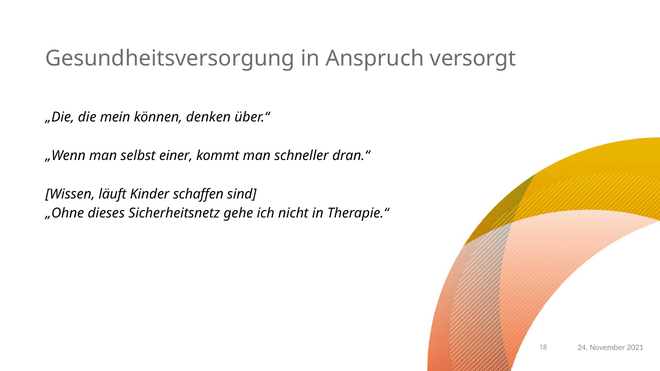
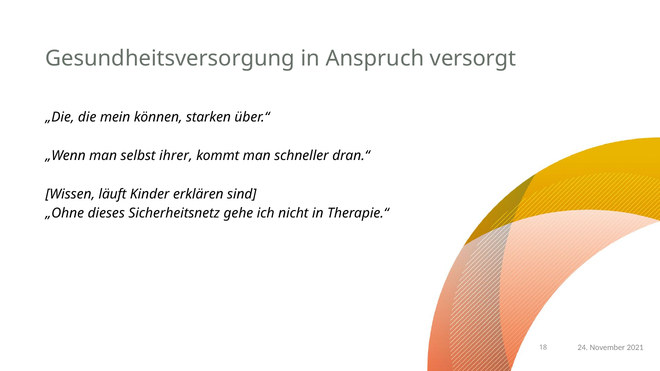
denken: denken -> starken
einer: einer -> ihrer
schaffen: schaffen -> erklären
